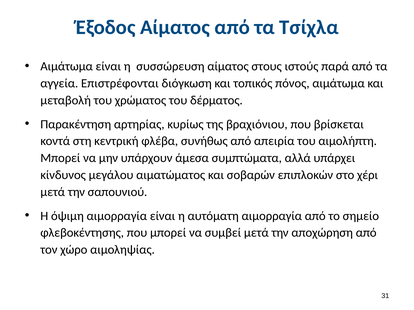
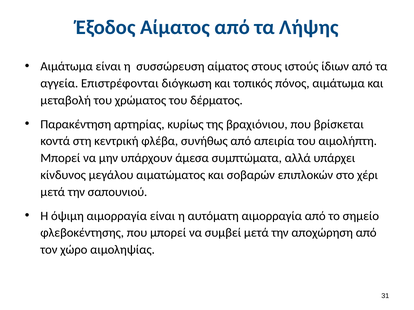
Τσίχλα: Τσίχλα -> Λήψης
παρά: παρά -> ίδιων
